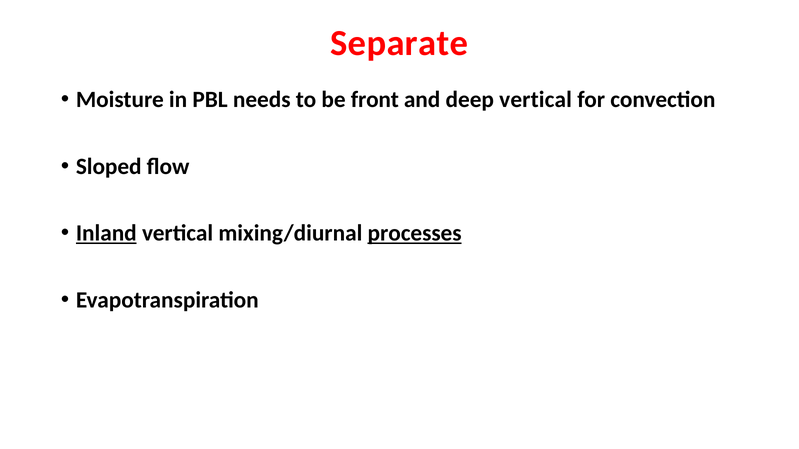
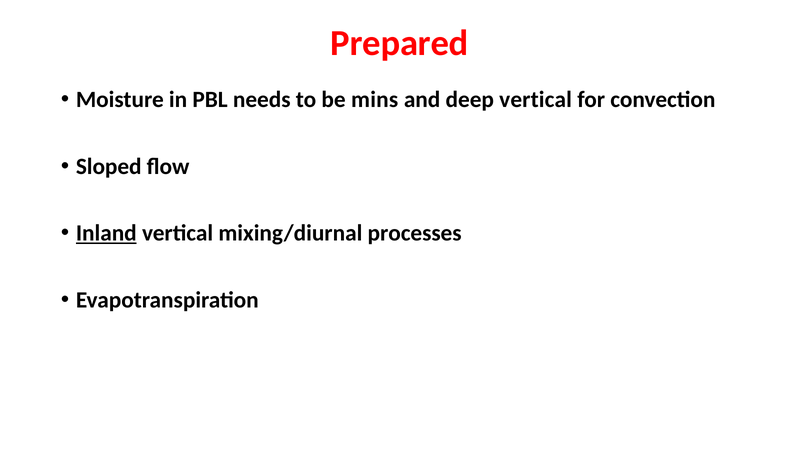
Separate: Separate -> Prepared
front: front -> mins
processes underline: present -> none
